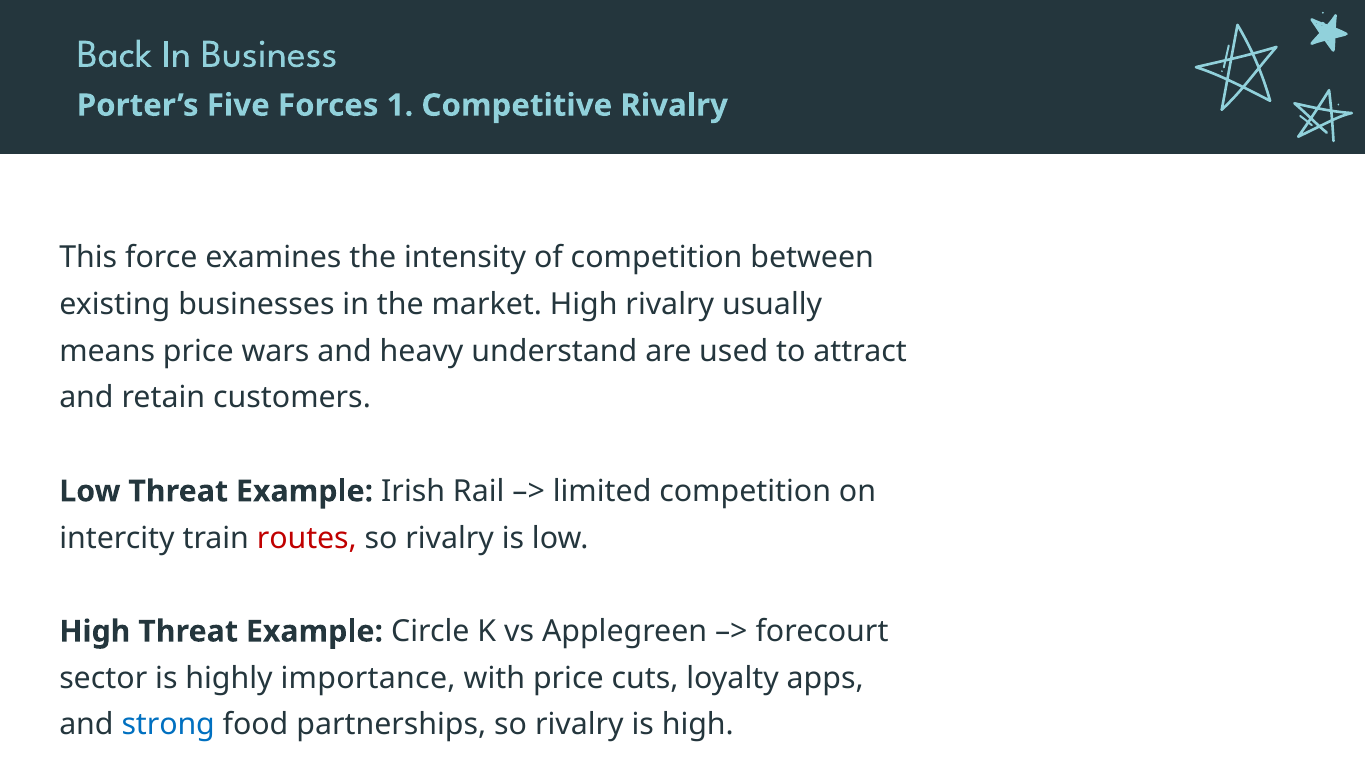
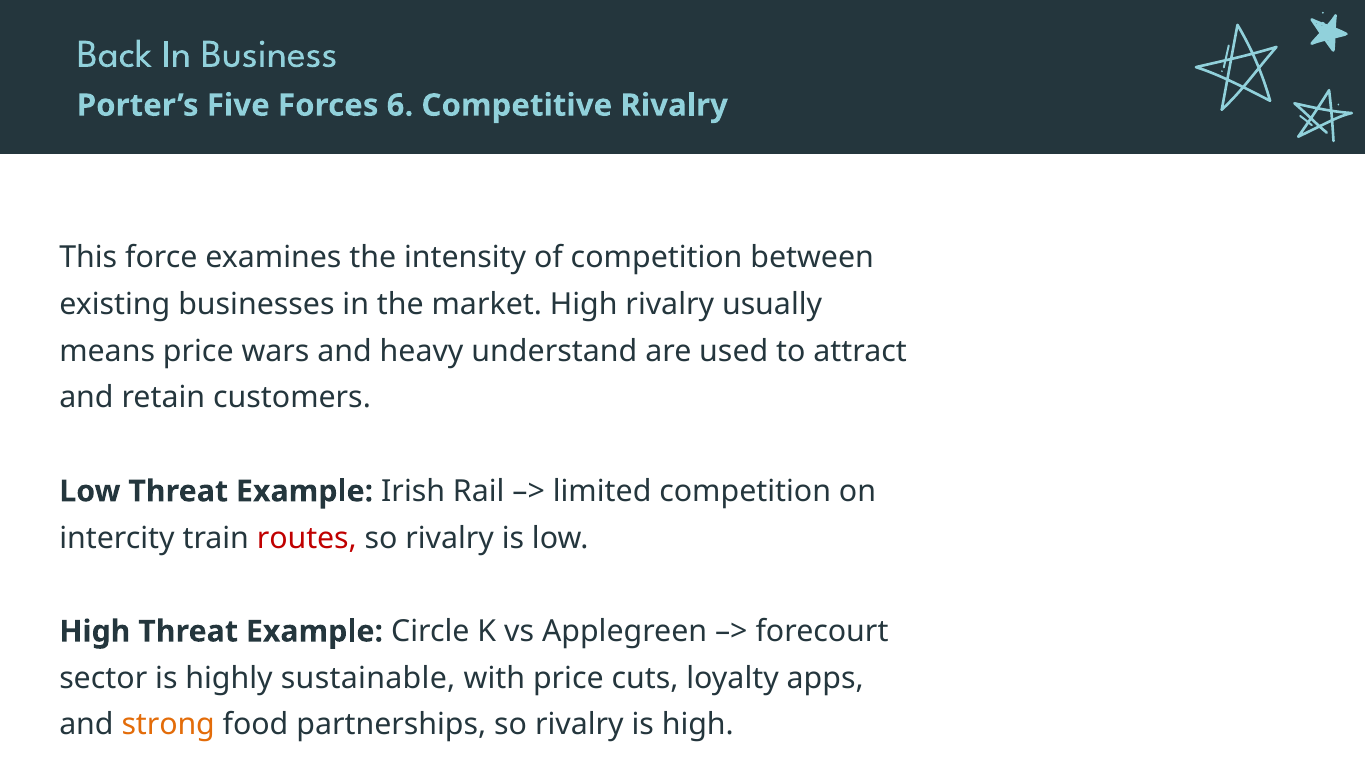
1: 1 -> 6
importance: importance -> sustainable
strong colour: blue -> orange
